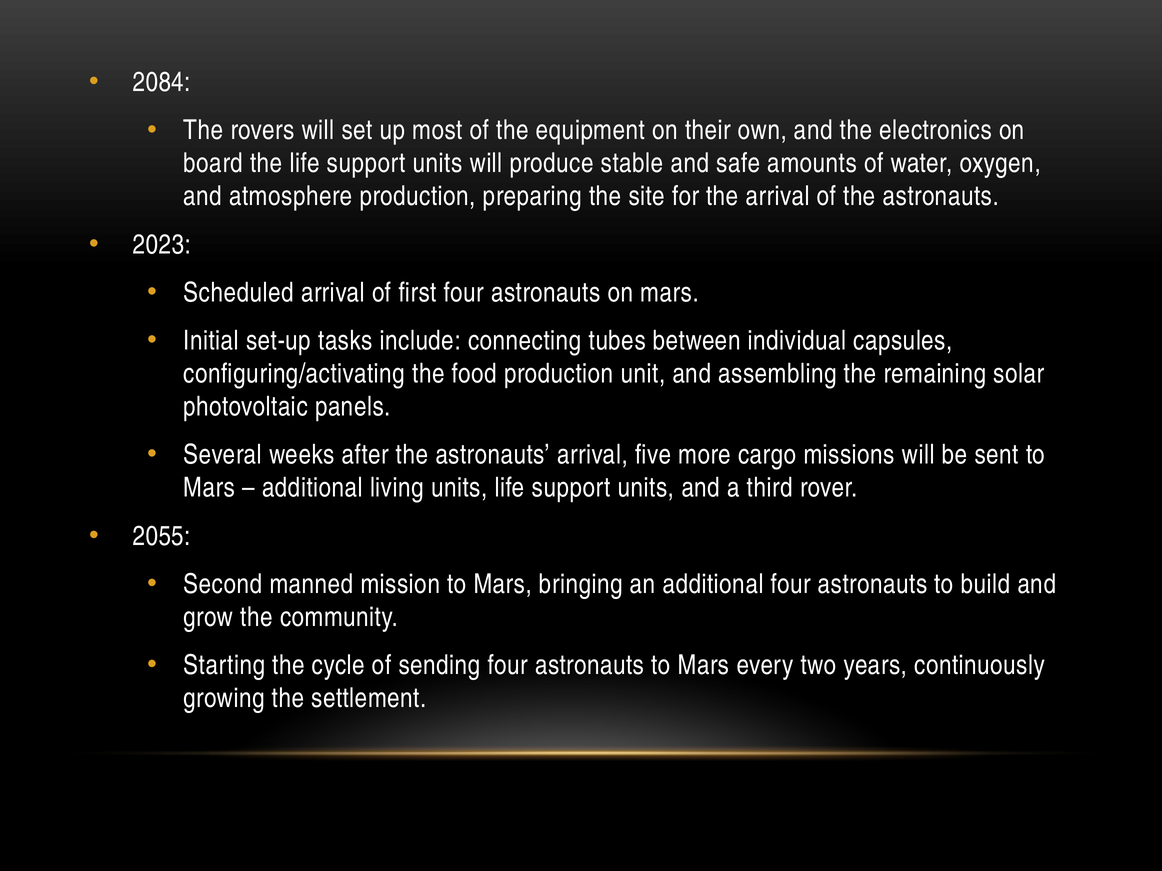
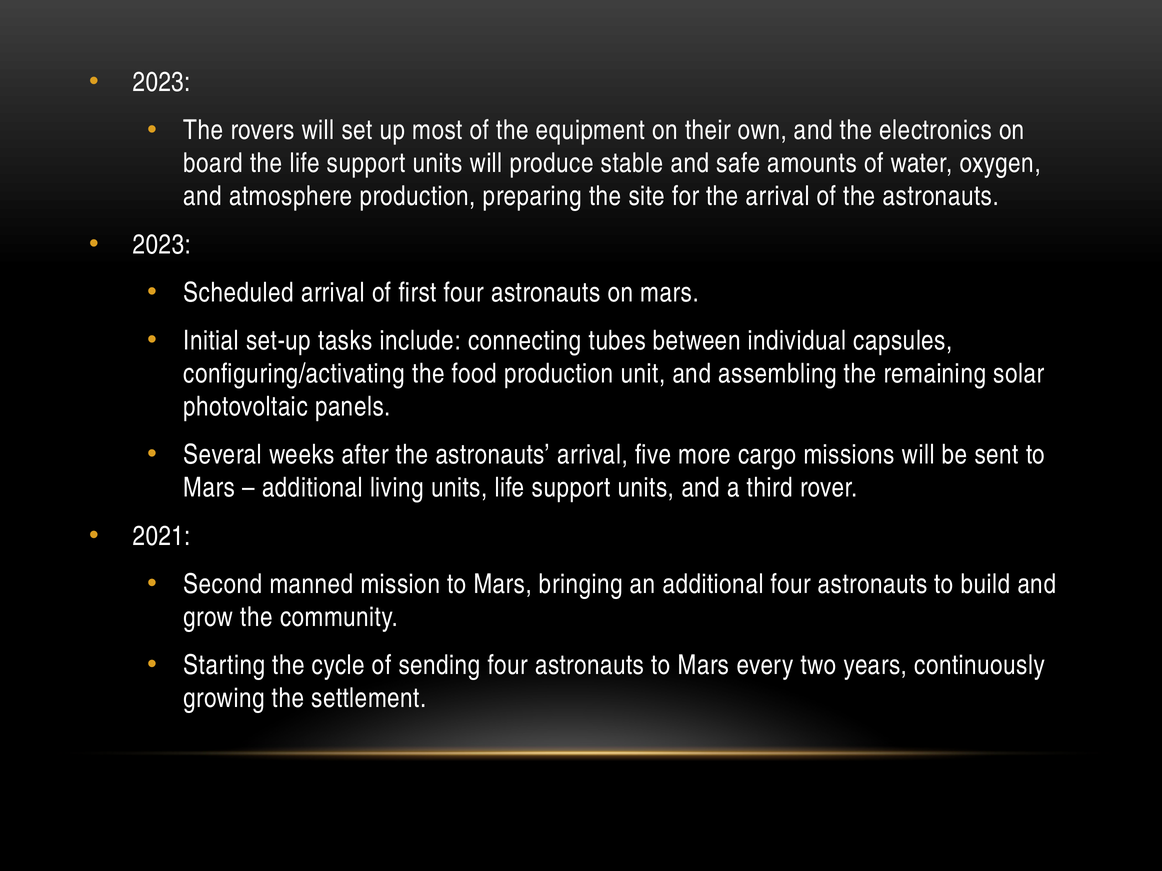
2084 at (162, 82): 2084 -> 2023
2055: 2055 -> 2021
